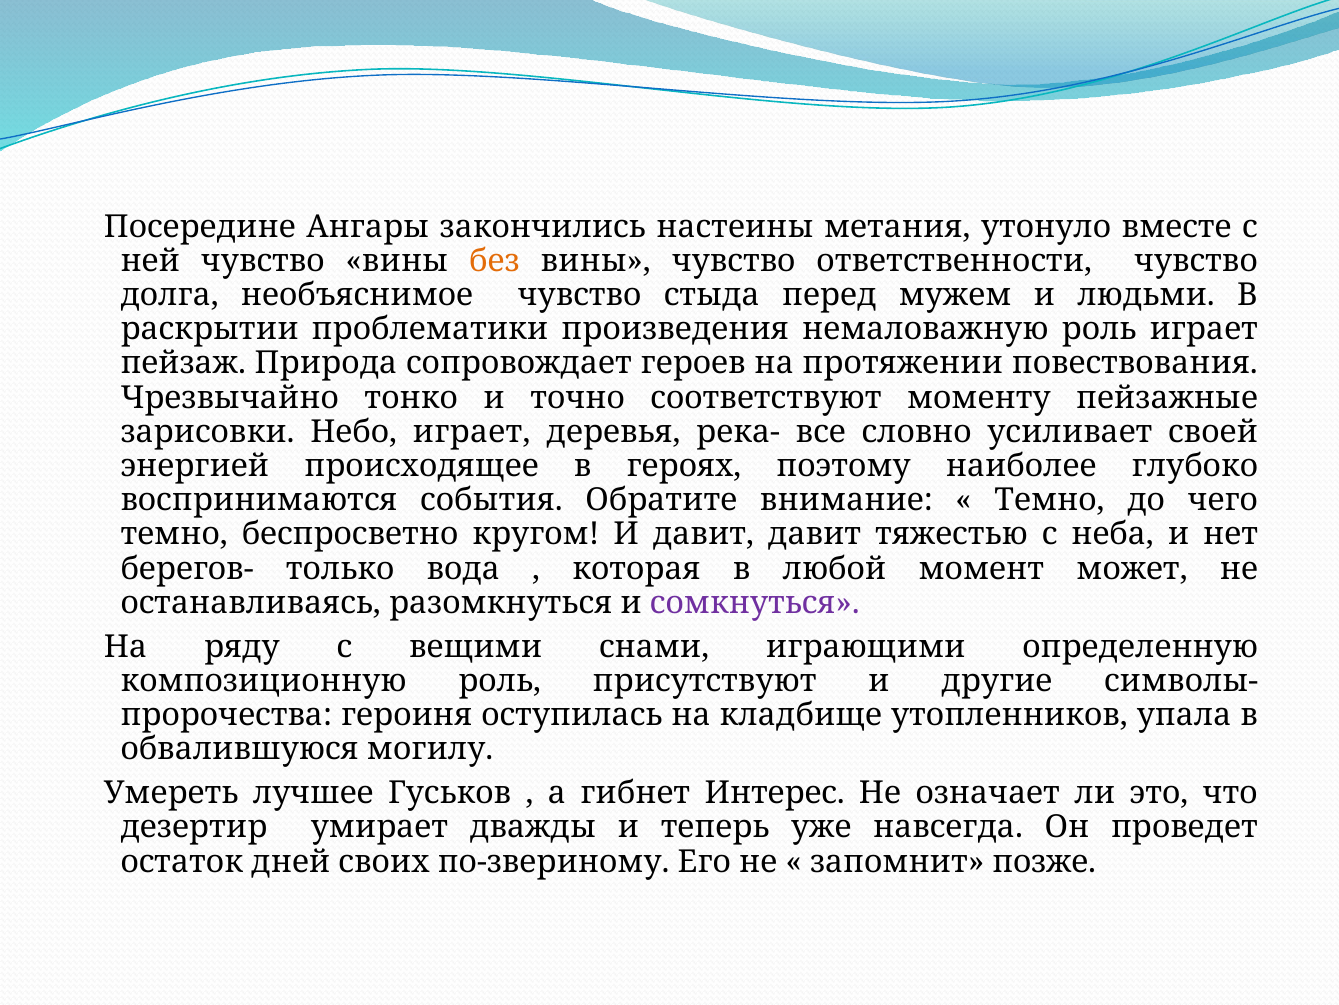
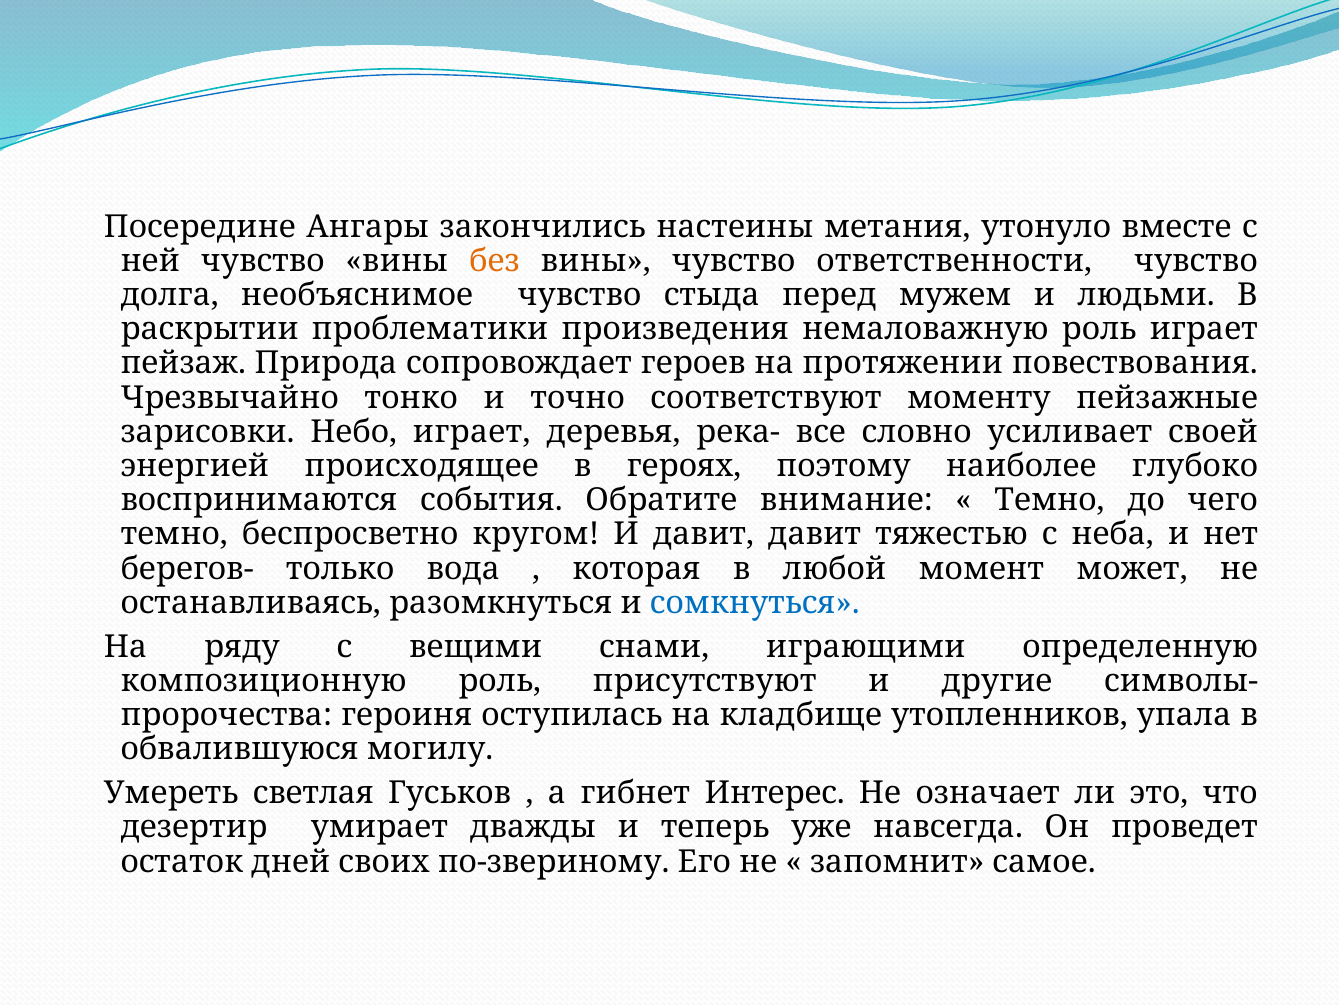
сомкнуться colour: purple -> blue
лучшее: лучшее -> светлая
позже: позже -> самое
